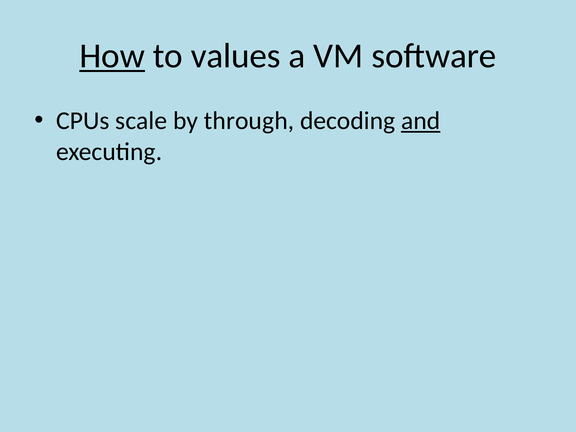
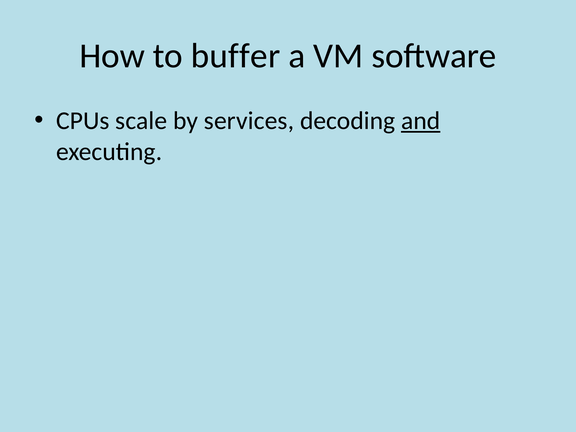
How underline: present -> none
values: values -> buffer
through: through -> services
